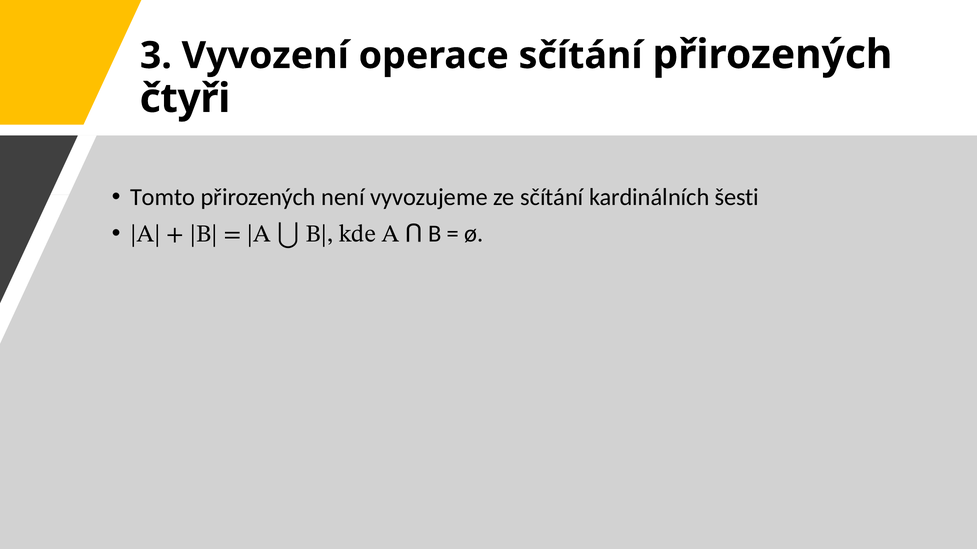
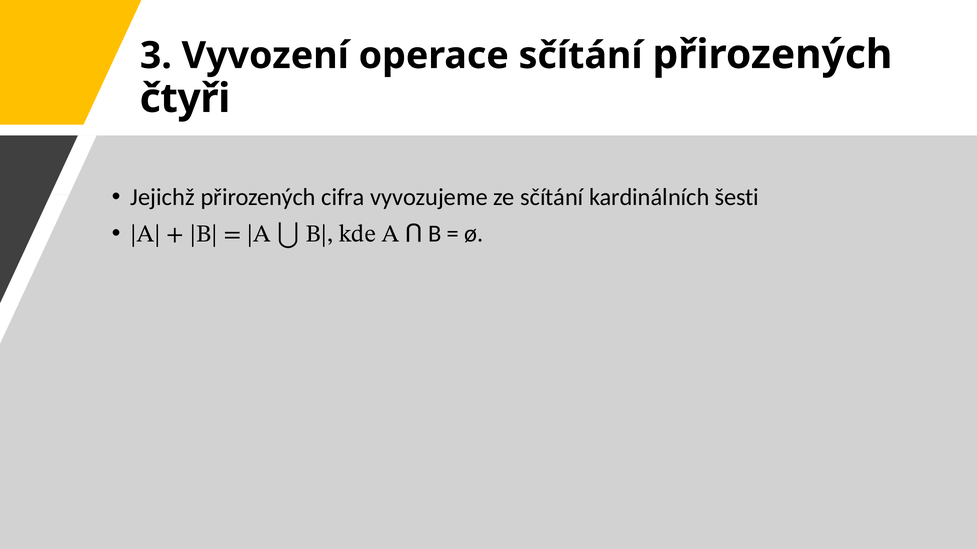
Tomto: Tomto -> Jejichž
není: není -> cifra
